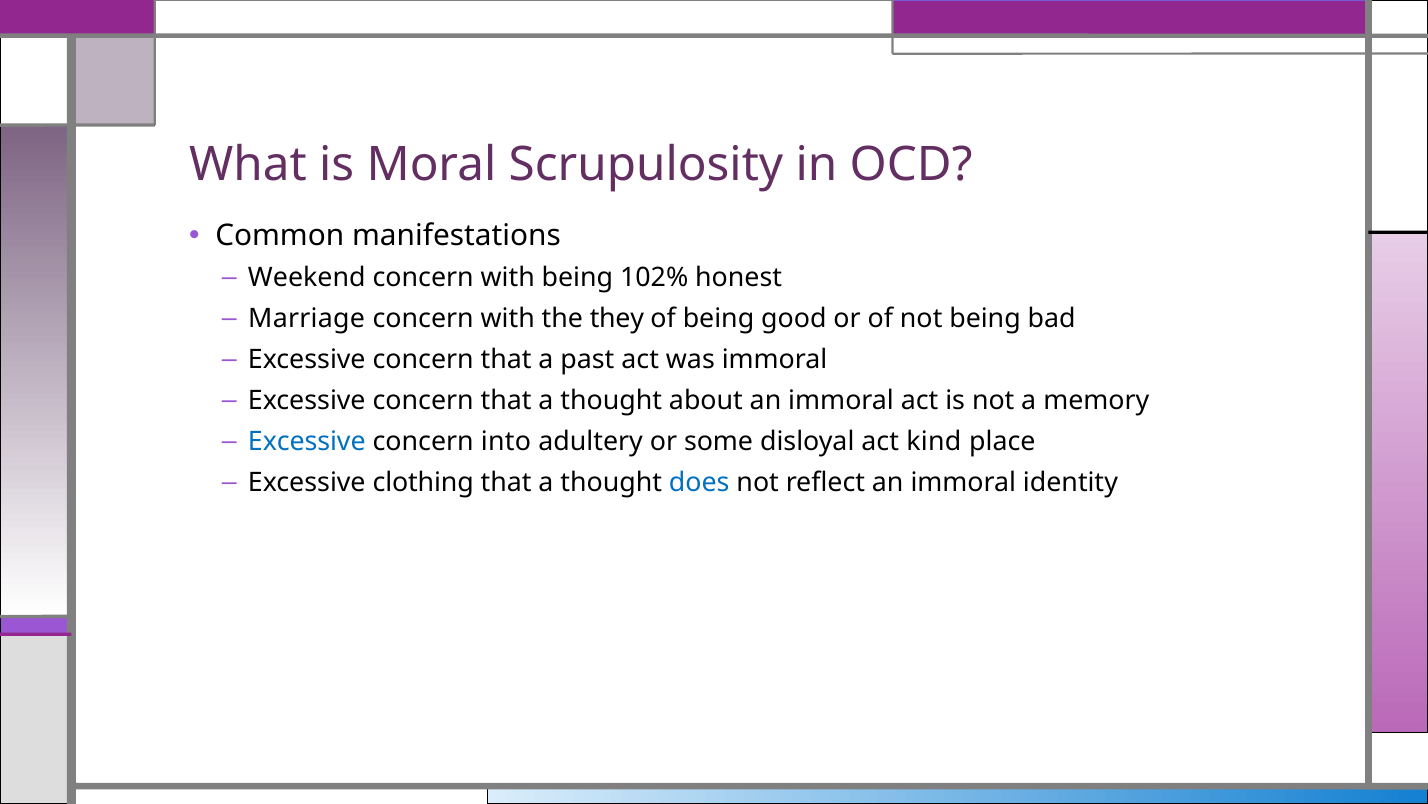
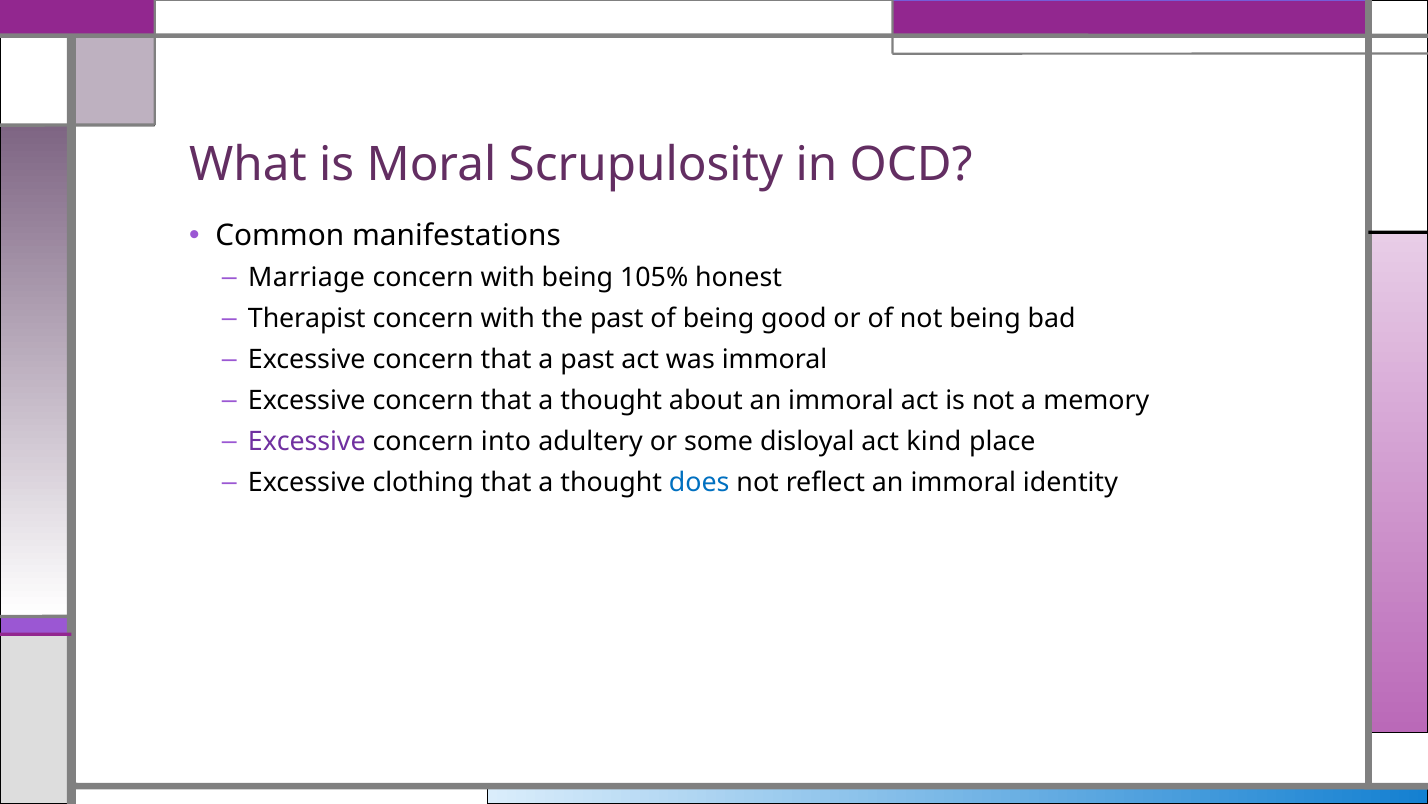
Weekend: Weekend -> Marriage
102%: 102% -> 105%
Marriage: Marriage -> Therapist
the they: they -> past
Excessive at (307, 441) colour: blue -> purple
